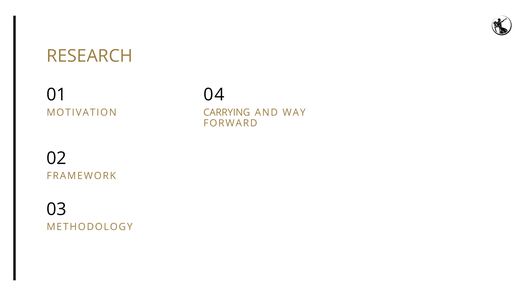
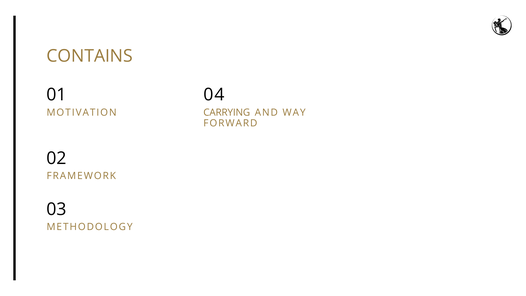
RESEARCH: RESEARCH -> CONTAINS
